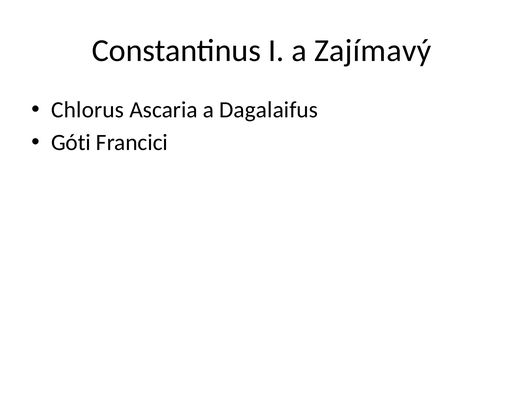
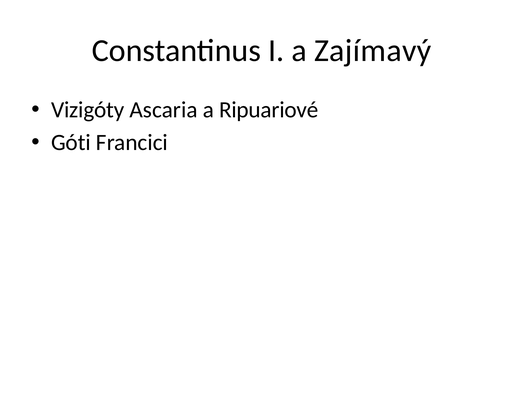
Chlorus: Chlorus -> Vizigóty
Dagalaifus: Dagalaifus -> Ripuariové
